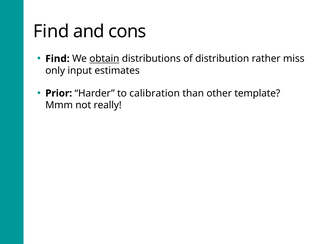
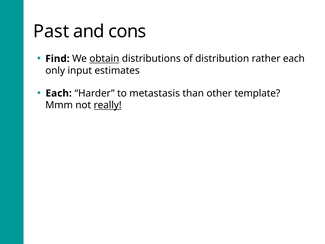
Find at (51, 31): Find -> Past
rather miss: miss -> each
Prior at (59, 93): Prior -> Each
calibration: calibration -> metastasis
really underline: none -> present
